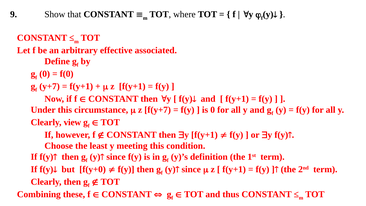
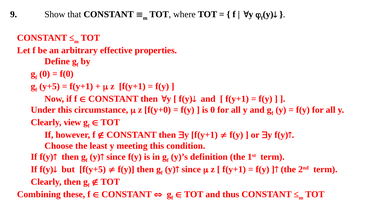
associated: associated -> properties
y+7: y+7 -> y+5
f(y+7: f(y+7 -> f(y+0
f(y+0: f(y+0 -> f(y+5
